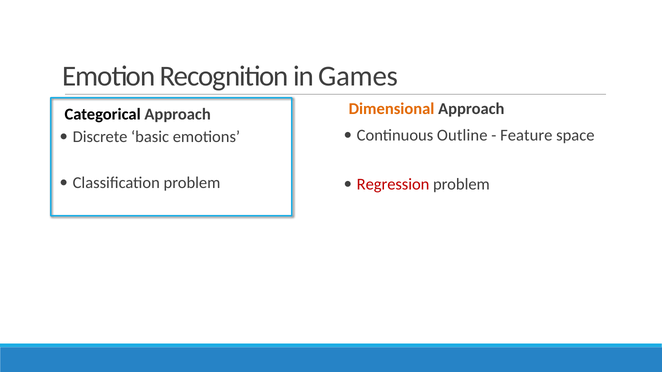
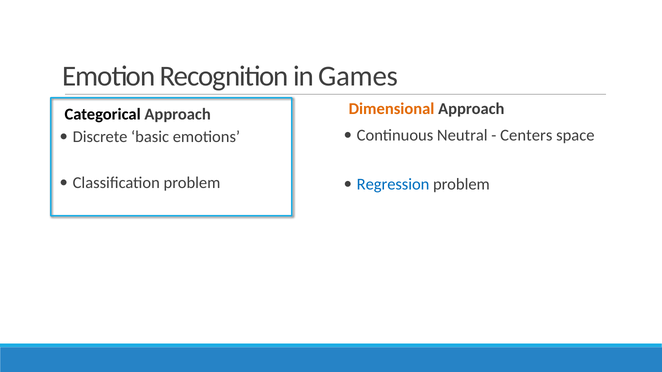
Outline: Outline -> Neutral
Feature: Feature -> Centers
Regression colour: red -> blue
